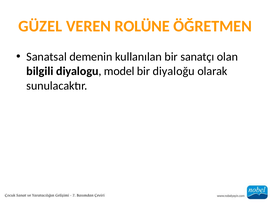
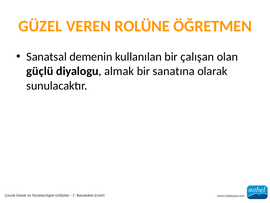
sanatçı: sanatçı -> çalışan
bilgili: bilgili -> güçlü
model: model -> almak
diyaloğu: diyaloğu -> sanatına
